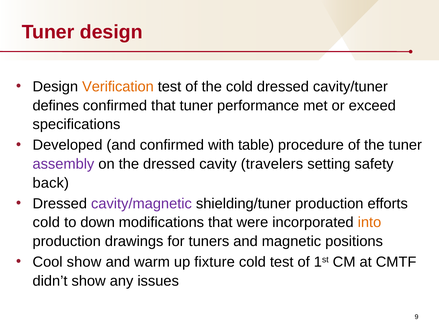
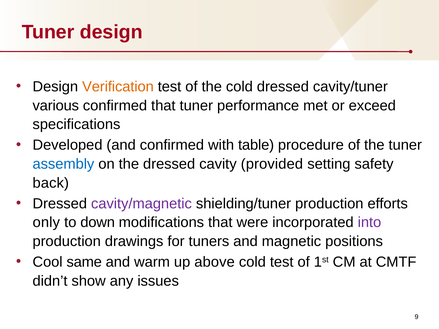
defines: defines -> various
assembly colour: purple -> blue
travelers: travelers -> provided
cold at (46, 223): cold -> only
into colour: orange -> purple
Cool show: show -> same
fixture: fixture -> above
